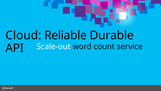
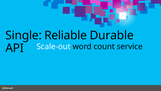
Cloud: Cloud -> Single
